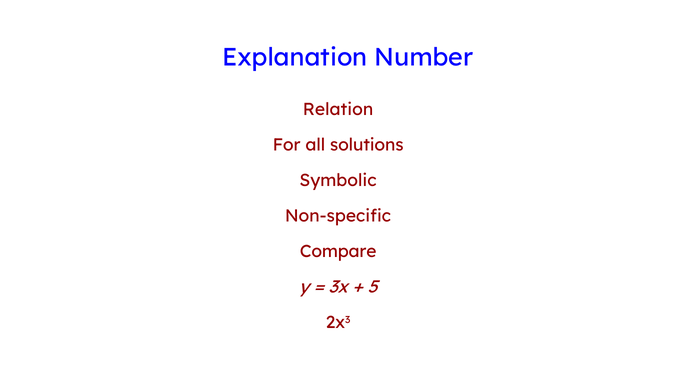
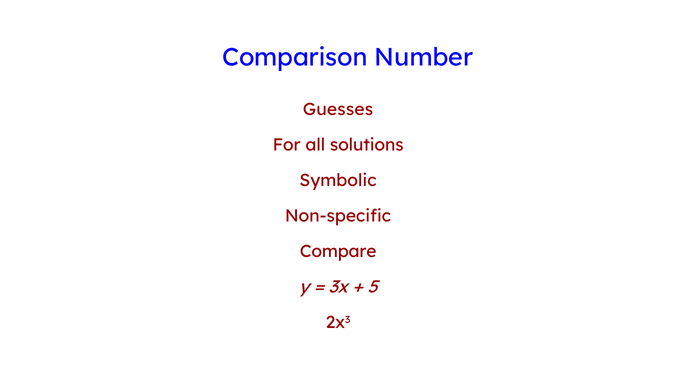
Explanation: Explanation -> Comparison
Relation: Relation -> Guesses
